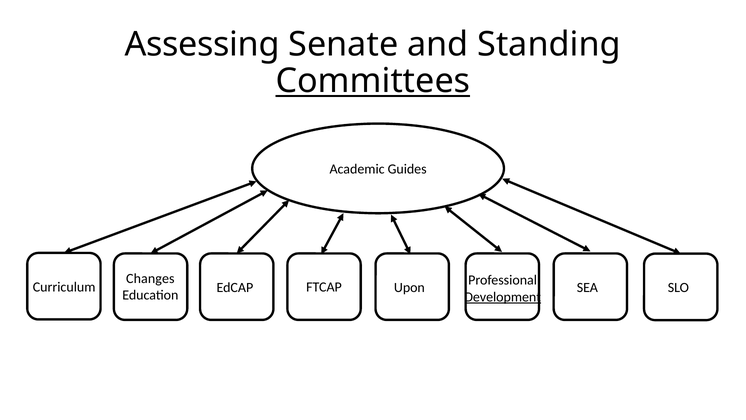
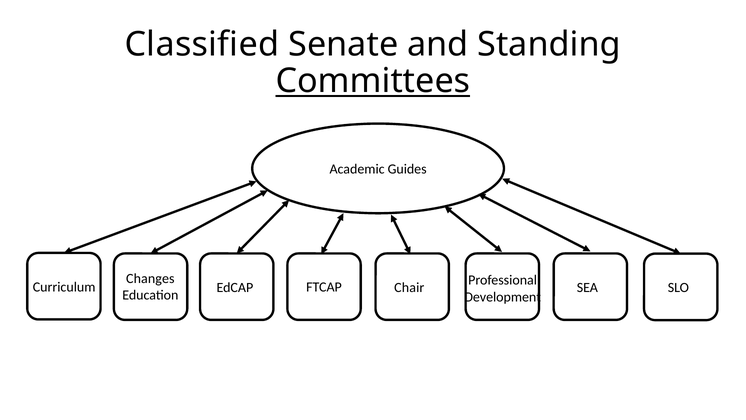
Assessing: Assessing -> Classified
Upon: Upon -> Chair
Development underline: present -> none
